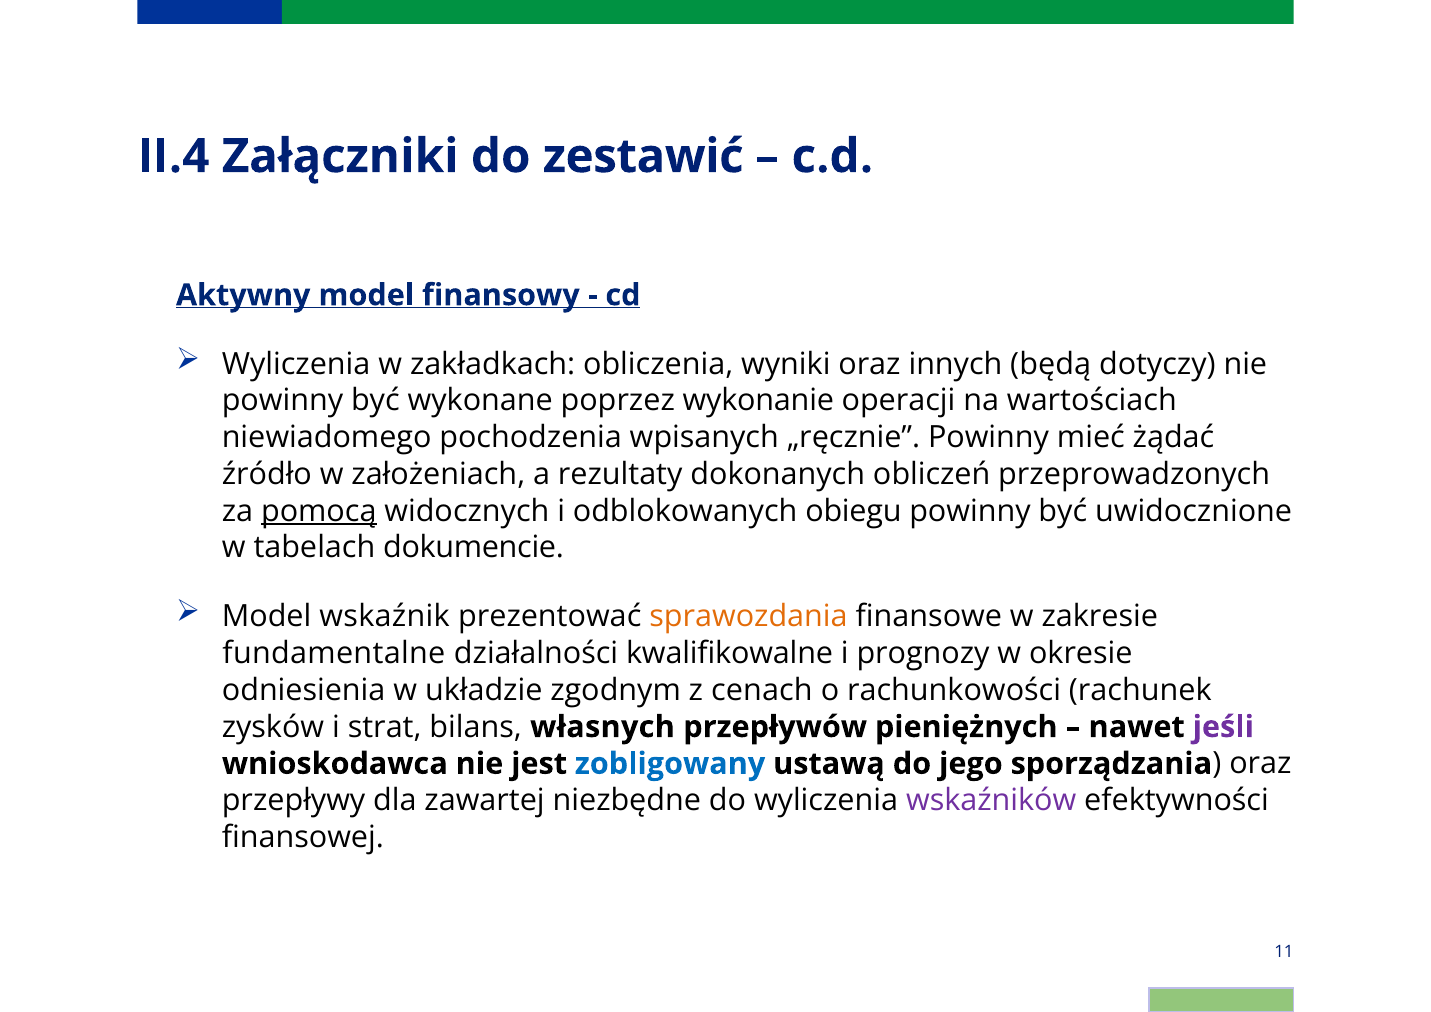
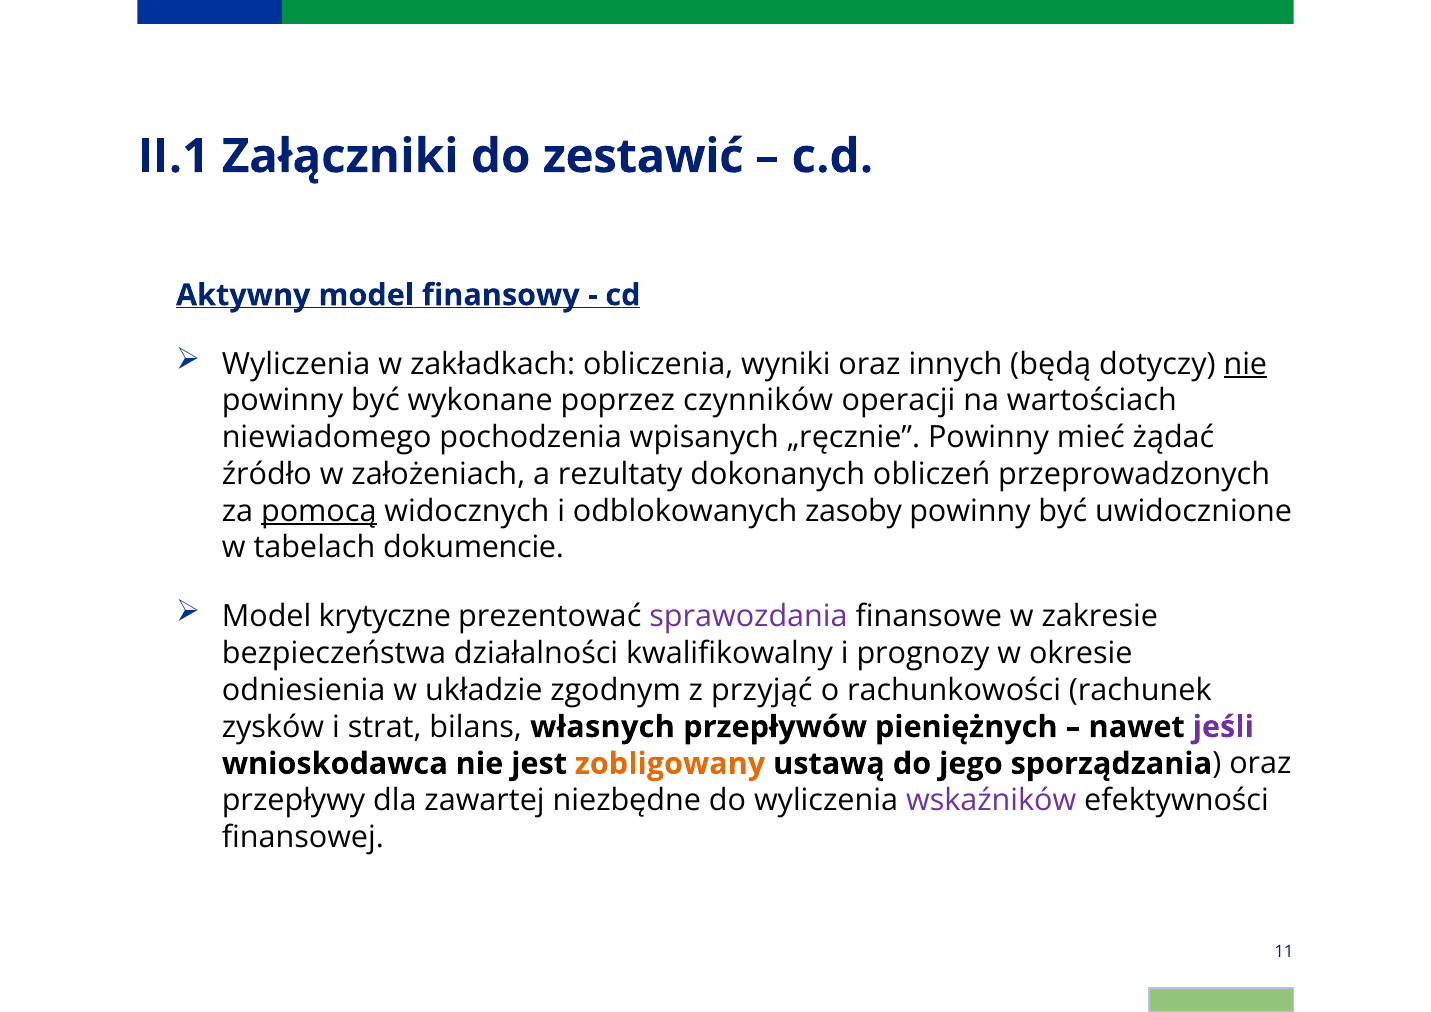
II.4: II.4 -> II.1
nie at (1245, 364) underline: none -> present
wykonanie: wykonanie -> czynników
obiegu: obiegu -> zasoby
wskaźnik: wskaźnik -> krytyczne
sprawozdania colour: orange -> purple
fundamentalne: fundamentalne -> bezpieczeństwa
kwalifikowalne: kwalifikowalne -> kwalifikowalny
cenach: cenach -> przyjąć
zobligowany colour: blue -> orange
